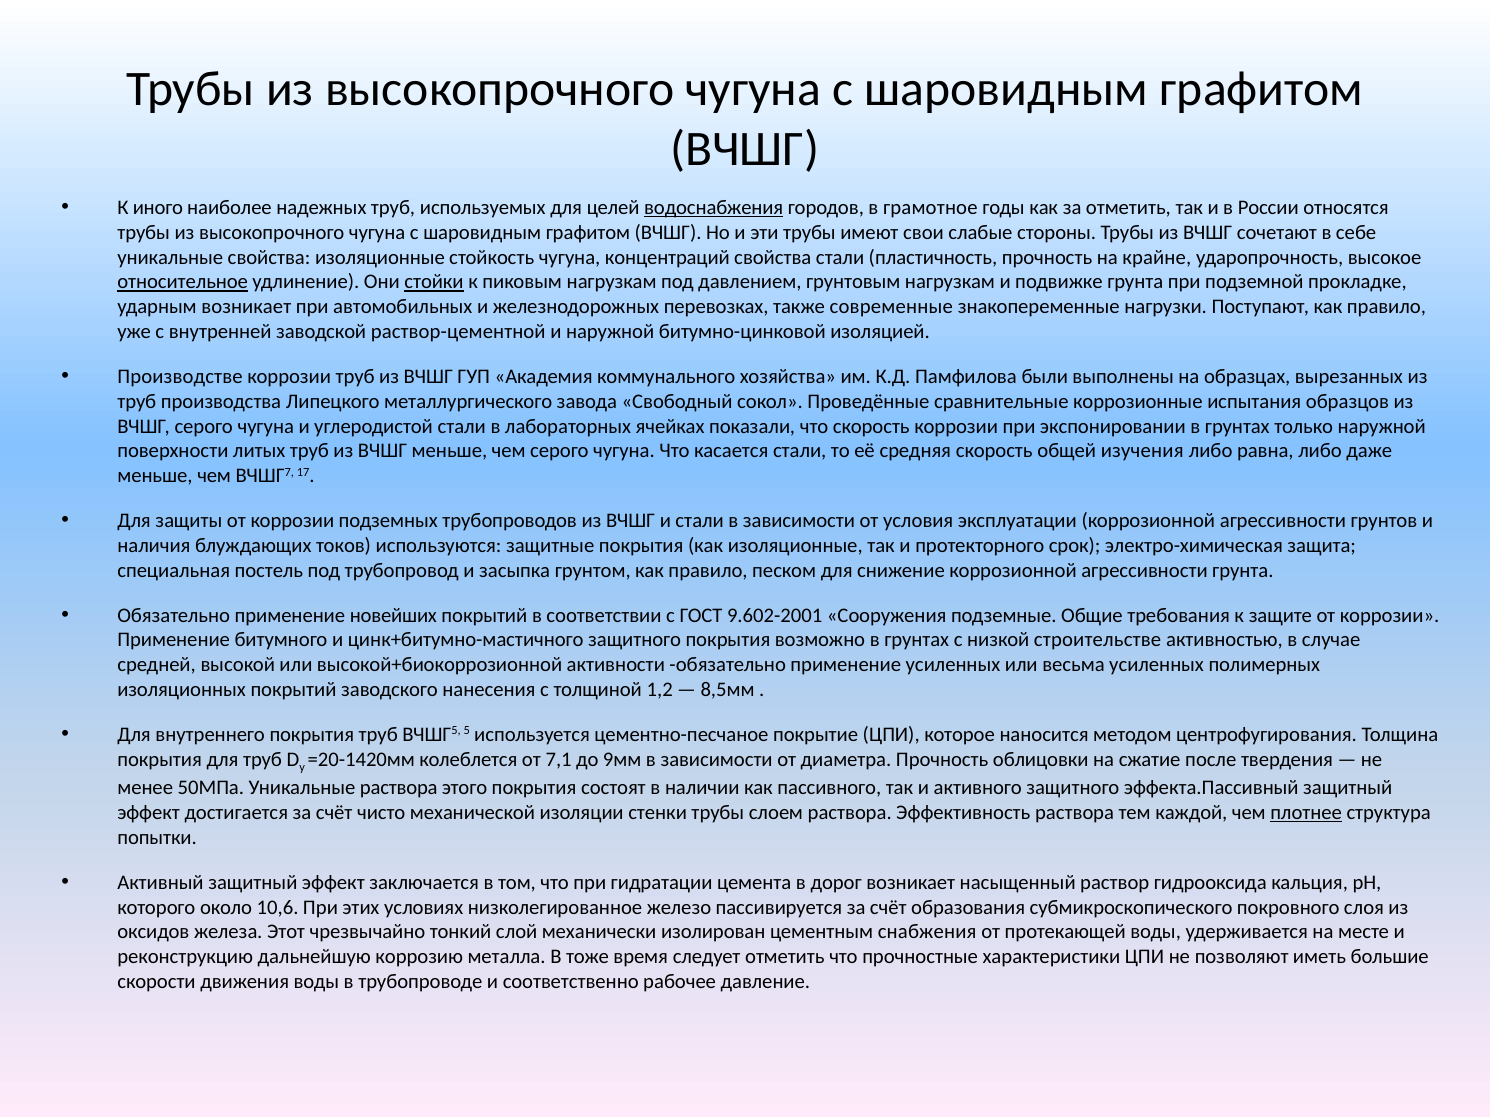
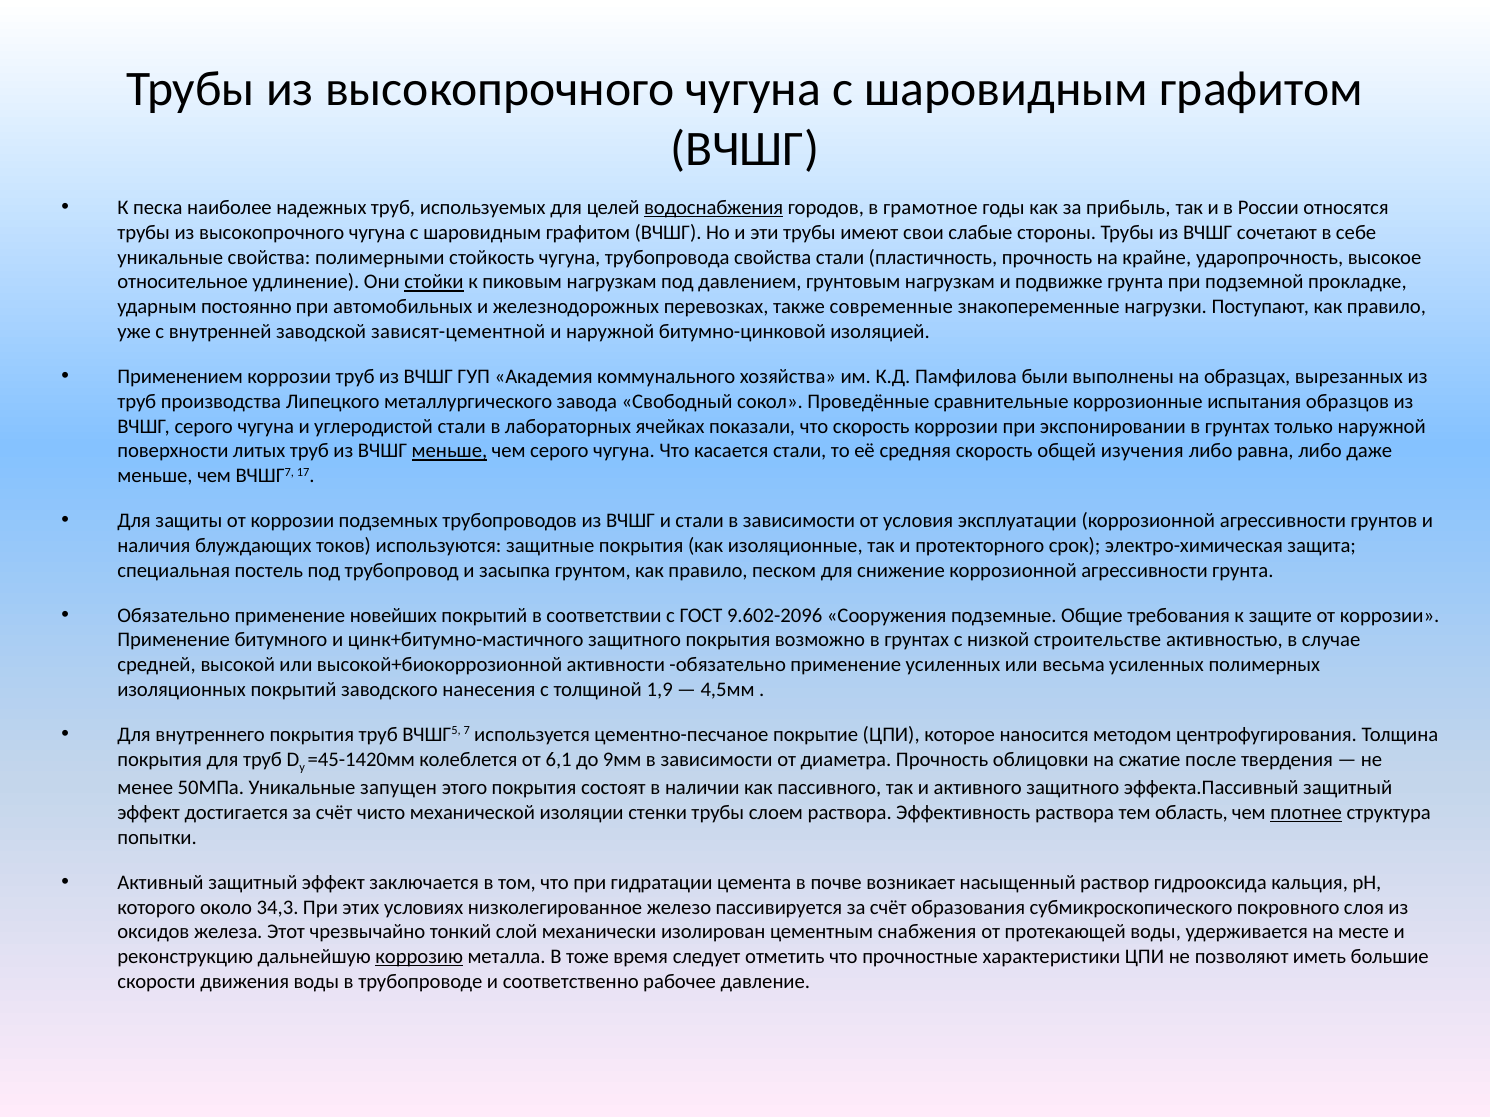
иного: иного -> песка
за отметить: отметить -> прибыль
свойства изоляционные: изоляционные -> полимерными
концентраций: концентраций -> трубопровода
относительное underline: present -> none
ударным возникает: возникает -> постоянно
раствор-цементной: раствор-цементной -> зависят-цементной
Производстве: Производстве -> Применением
меньше at (449, 451) underline: none -> present
9.602-2001: 9.602-2001 -> 9.602-2096
1,2: 1,2 -> 1,9
8,5мм: 8,5мм -> 4,5мм
5: 5 -> 7
=20-1420мм: =20-1420мм -> =45-1420мм
7,1: 7,1 -> 6,1
Уникальные раствора: раствора -> запущен
каждой: каждой -> область
дорог: дорог -> почве
10,6: 10,6 -> 34,3
коррозию underline: none -> present
